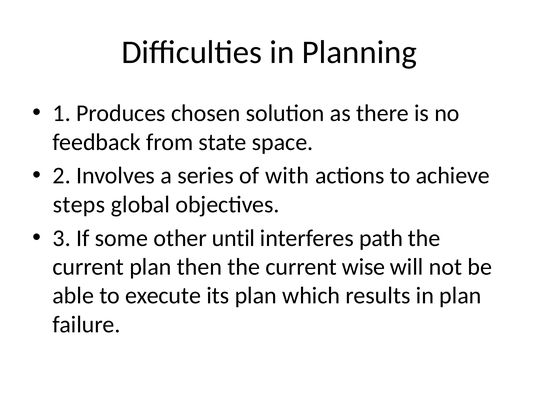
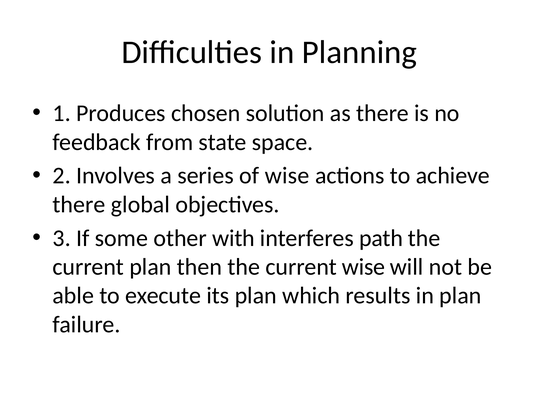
of with: with -> wise
steps at (79, 204): steps -> there
until: until -> with
